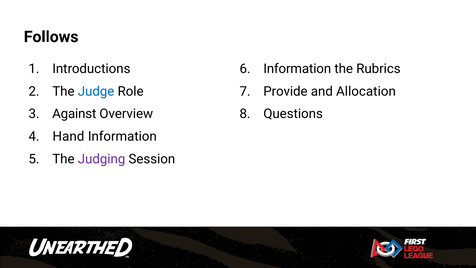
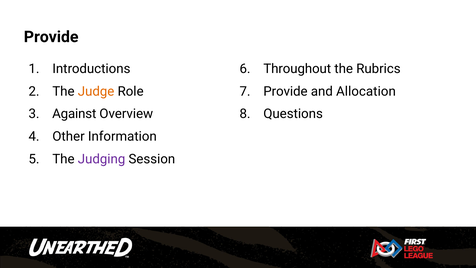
Follows at (51, 37): Follows -> Provide
Information at (297, 69): Information -> Throughout
Judge colour: blue -> orange
Hand: Hand -> Other
